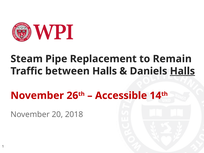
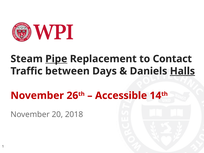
Pipe underline: none -> present
Remain: Remain -> Contact
between Halls: Halls -> Days
